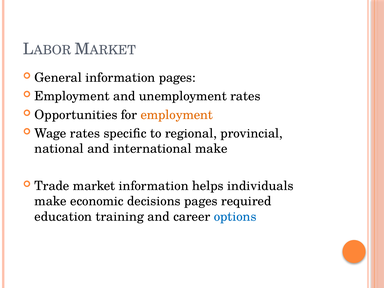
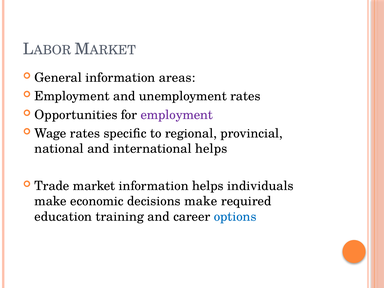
information pages: pages -> areas
employment at (177, 115) colour: orange -> purple
international make: make -> helps
decisions pages: pages -> make
